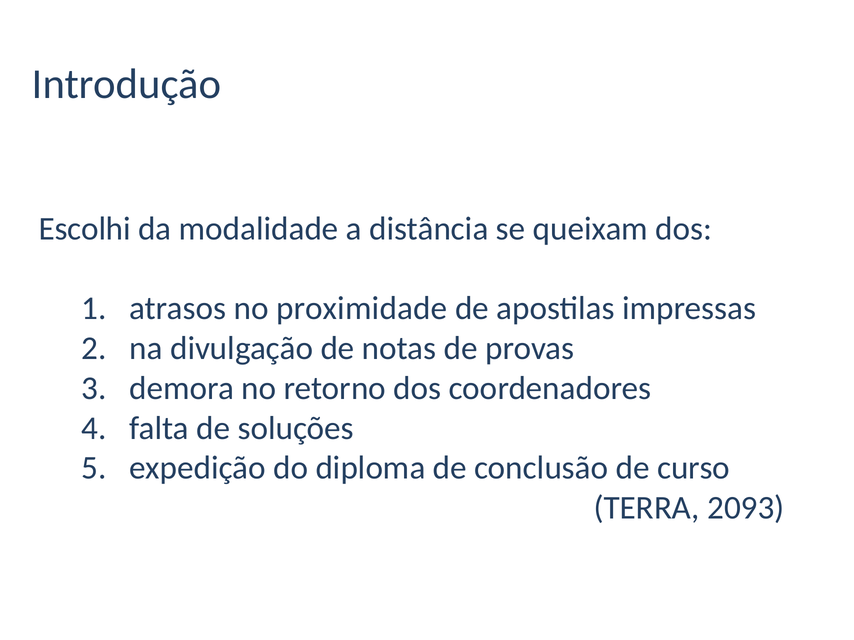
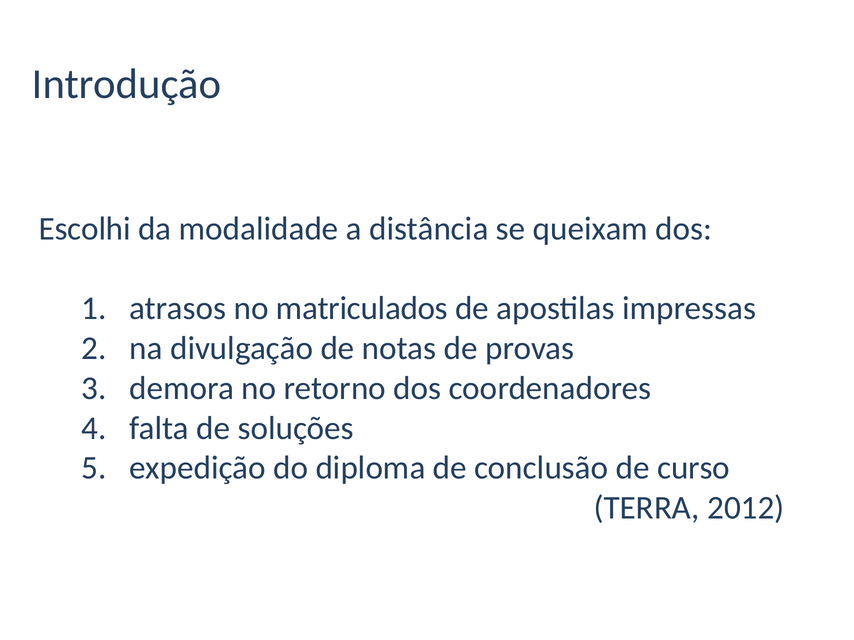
proximidade: proximidade -> matriculados
2093: 2093 -> 2012
